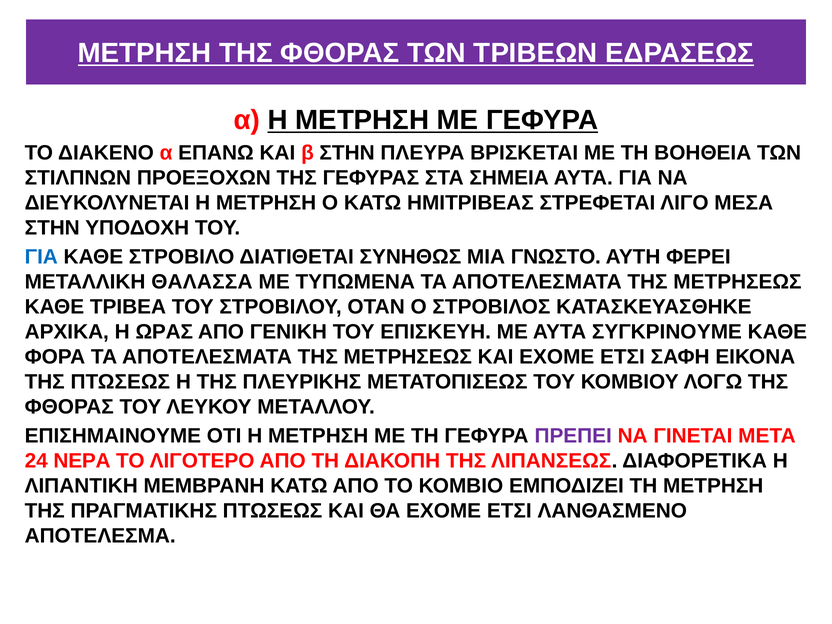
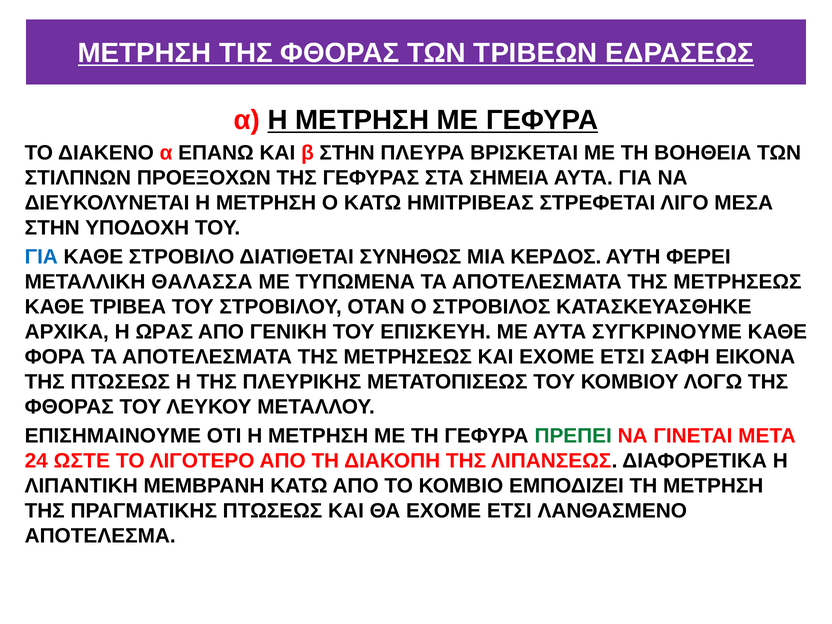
ΓΝΩΣΤΟ: ΓΝΩΣΤΟ -> ΚΕΡΔΟΣ
ΠΡΕΠΕΙ colour: purple -> green
ΝΕΡΑ: ΝΕΡΑ -> ΩΣΤΕ
